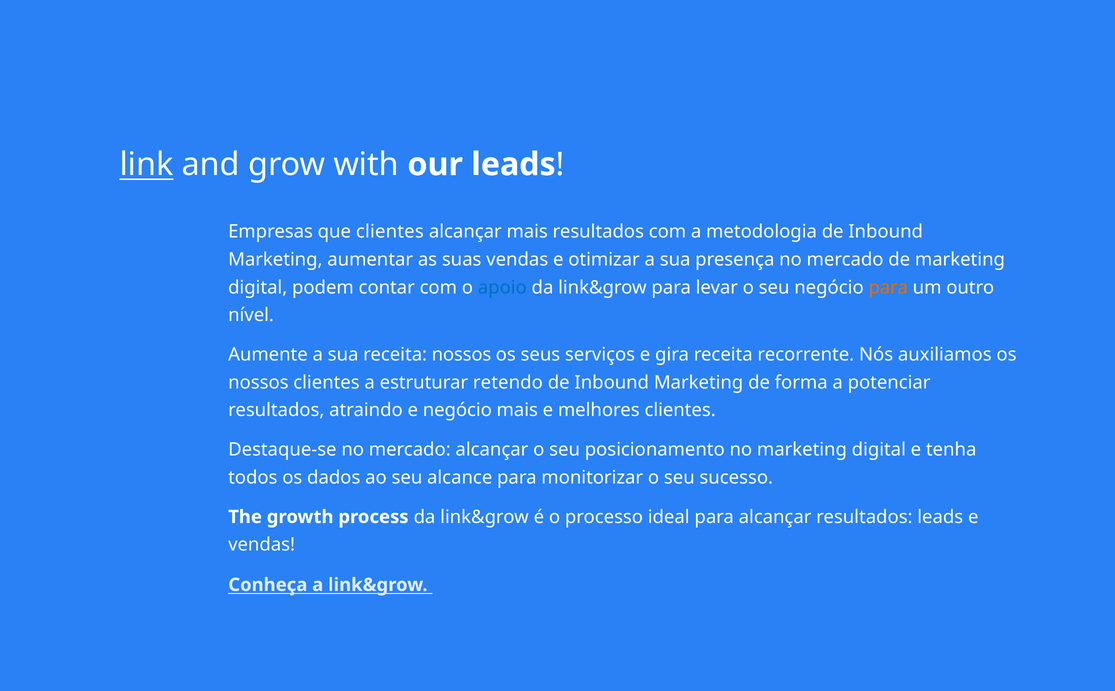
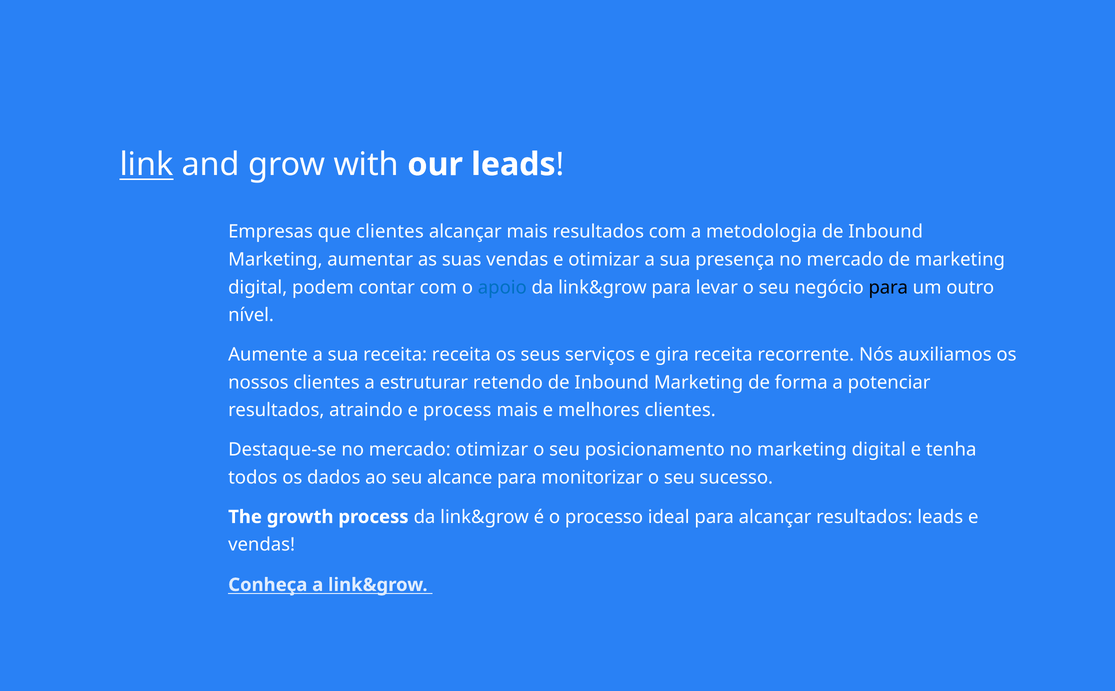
para at (888, 288) colour: orange -> black
receita nossos: nossos -> receita
e negócio: negócio -> process
mercado alcançar: alcançar -> otimizar
